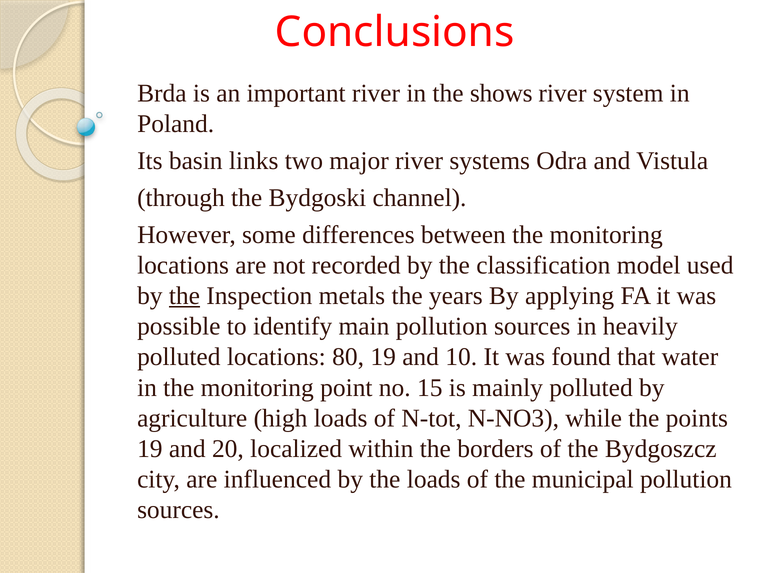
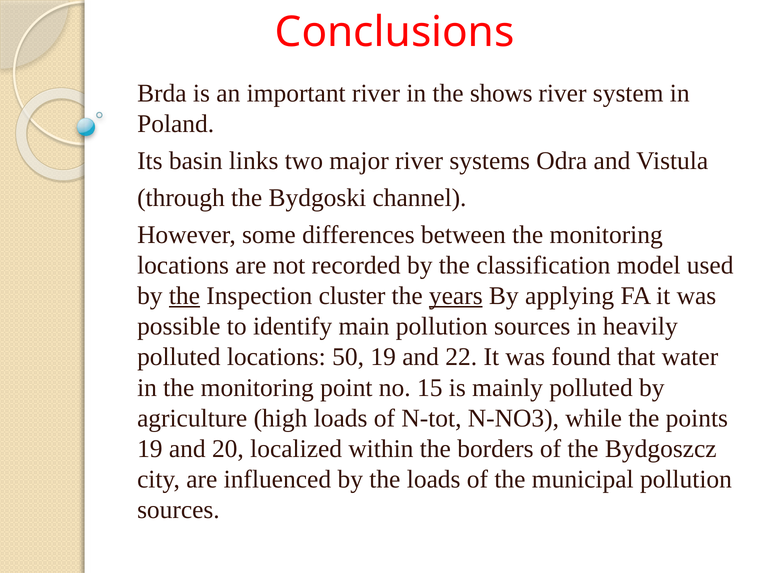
metals: metals -> cluster
years underline: none -> present
80: 80 -> 50
10: 10 -> 22
